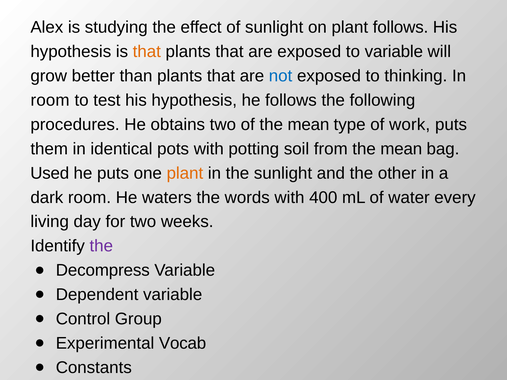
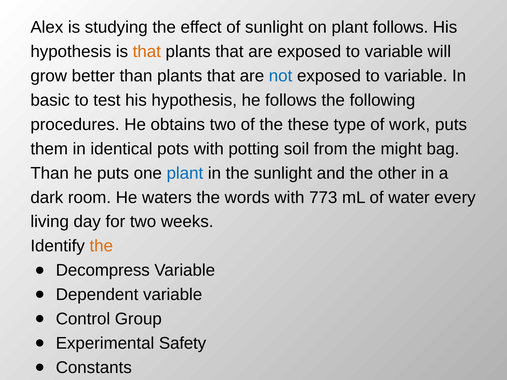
thinking at (416, 76): thinking -> variable
room at (50, 100): room -> basic
of the mean: mean -> these
from the mean: mean -> might
Used at (50, 173): Used -> Than
plant at (185, 173) colour: orange -> blue
400: 400 -> 773
the at (101, 246) colour: purple -> orange
Vocab: Vocab -> Safety
